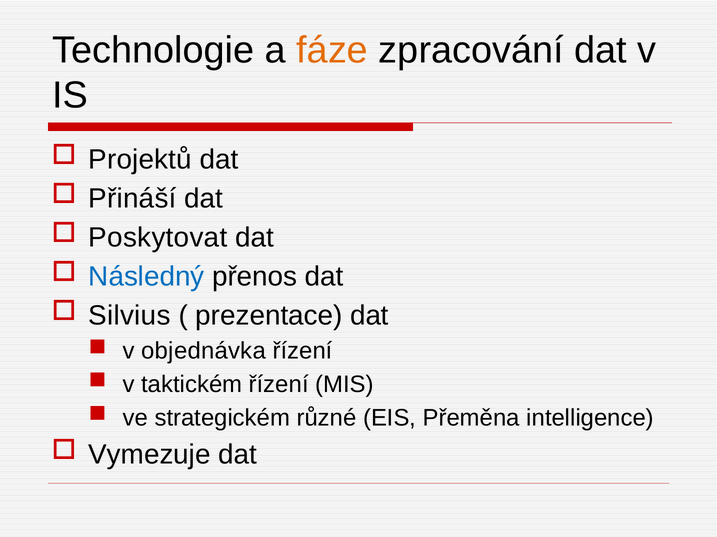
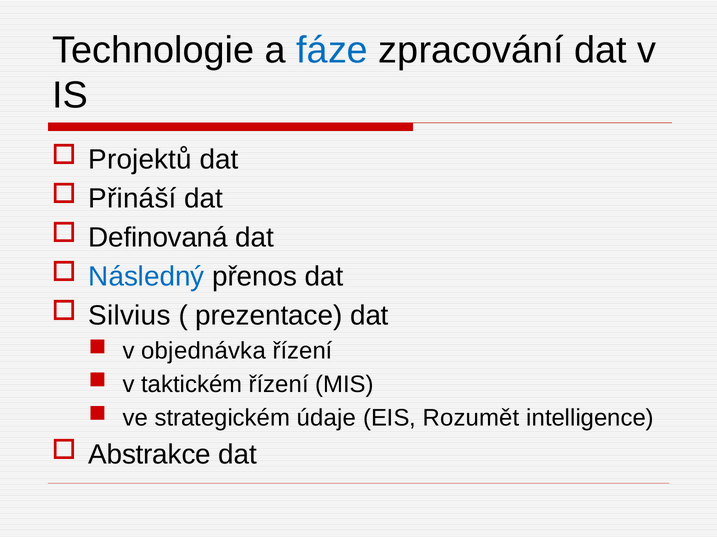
fáze colour: orange -> blue
Poskytovat: Poskytovat -> Definovaná
různé: různé -> údaje
Přeměna: Přeměna -> Rozumět
Vymezuje: Vymezuje -> Abstrakce
